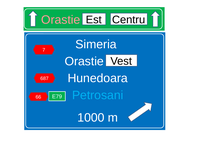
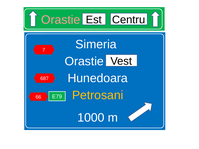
Petrosani colour: light blue -> yellow
